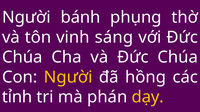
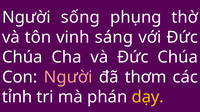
bánh: bánh -> sống
Người at (68, 77) colour: yellow -> pink
hồng: hồng -> thơm
